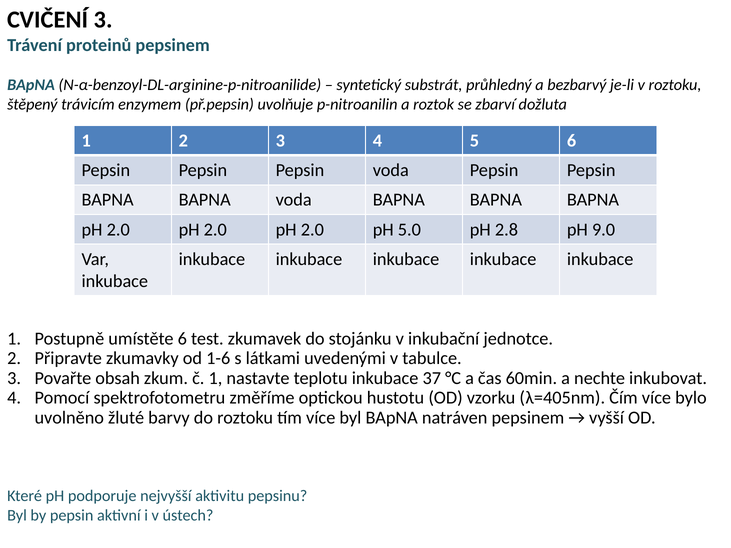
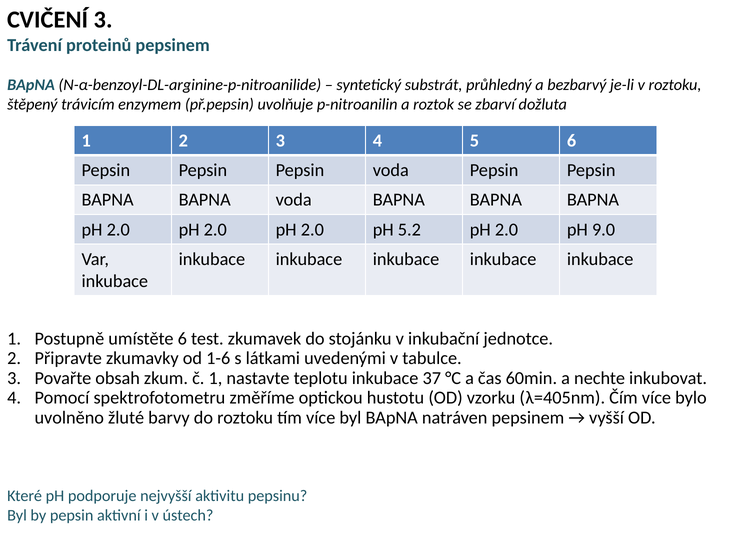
5.0: 5.0 -> 5.2
2.8 at (506, 230): 2.8 -> 2.0
